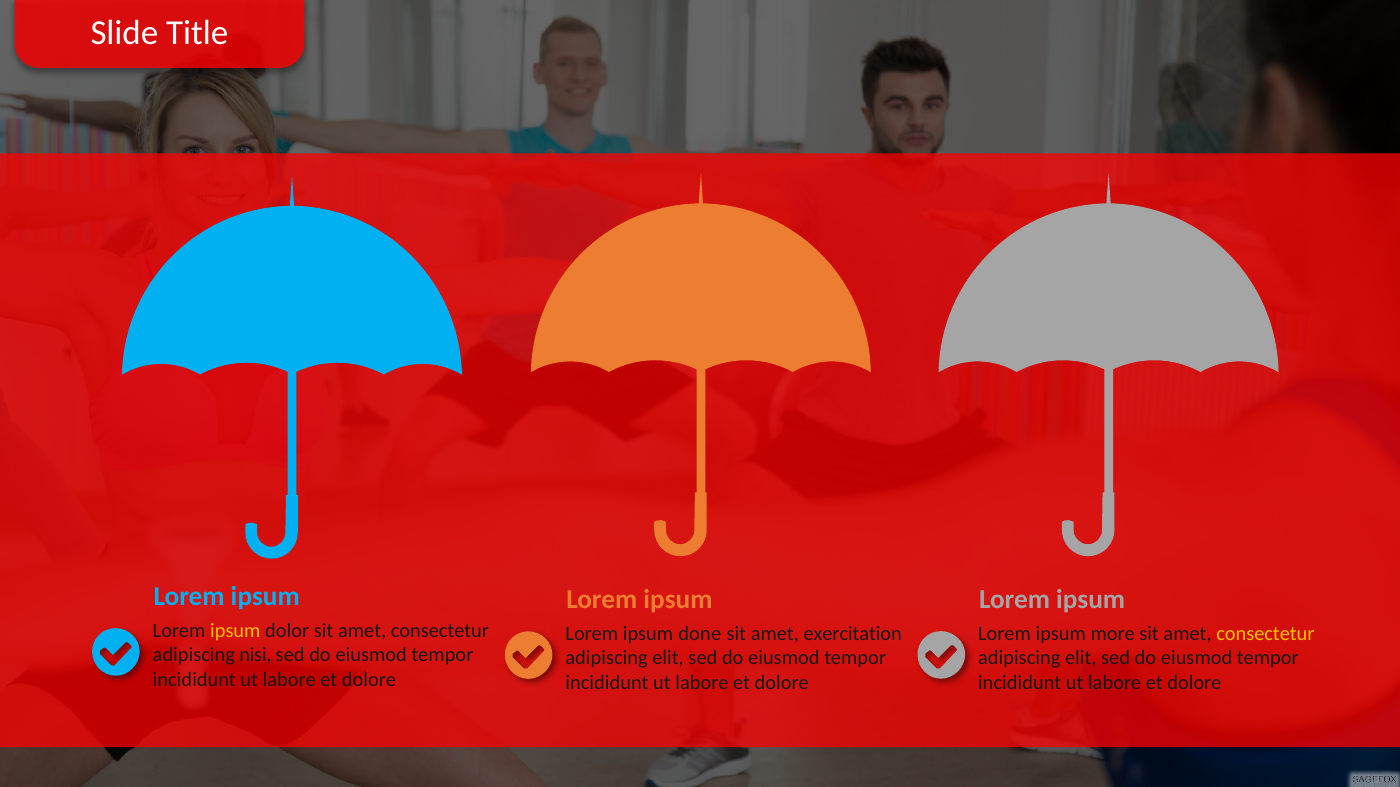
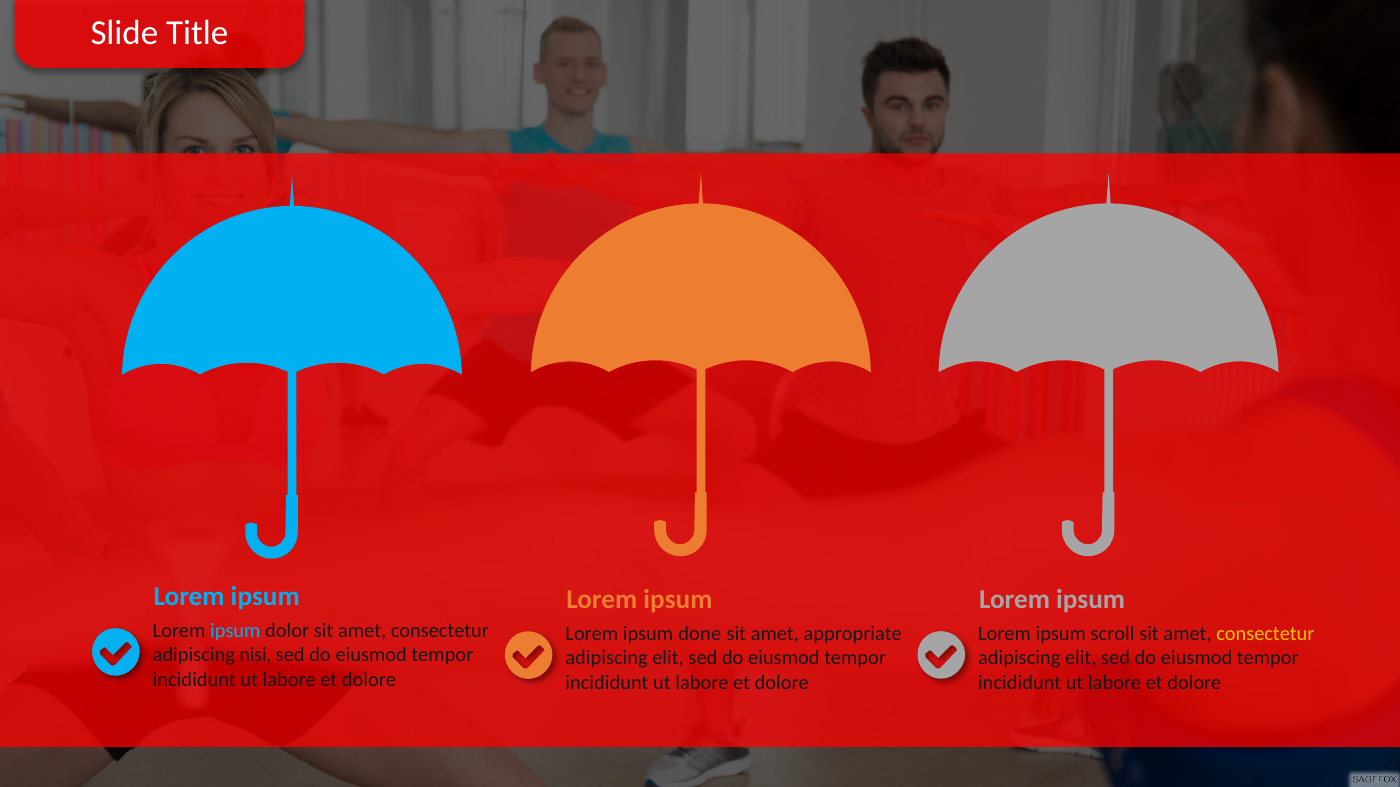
ipsum at (235, 631) colour: yellow -> light blue
more: more -> scroll
exercitation: exercitation -> appropriate
